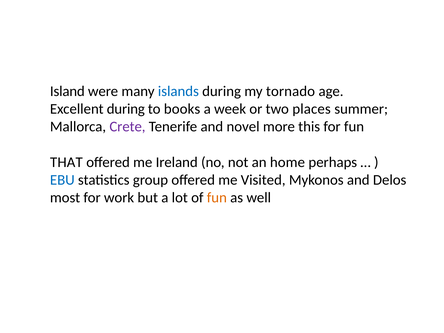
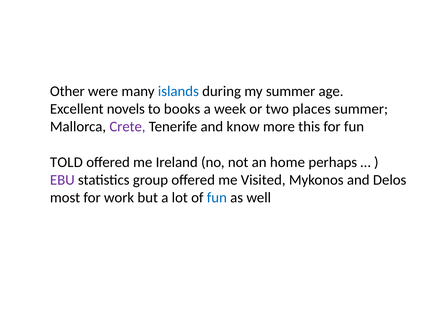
Island: Island -> Other
my tornado: tornado -> summer
Excellent during: during -> novels
novel: novel -> know
THAT: THAT -> TOLD
EBU colour: blue -> purple
fun at (217, 198) colour: orange -> blue
